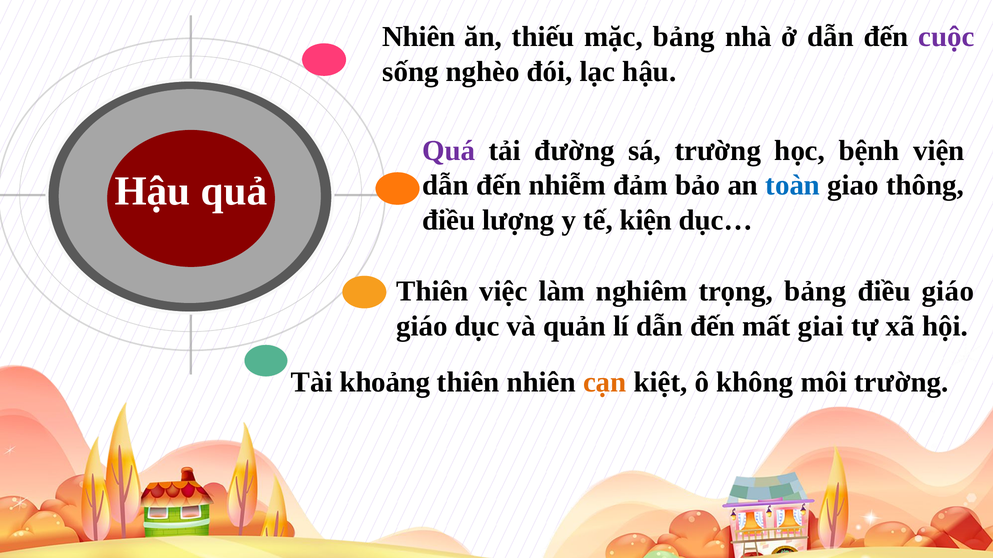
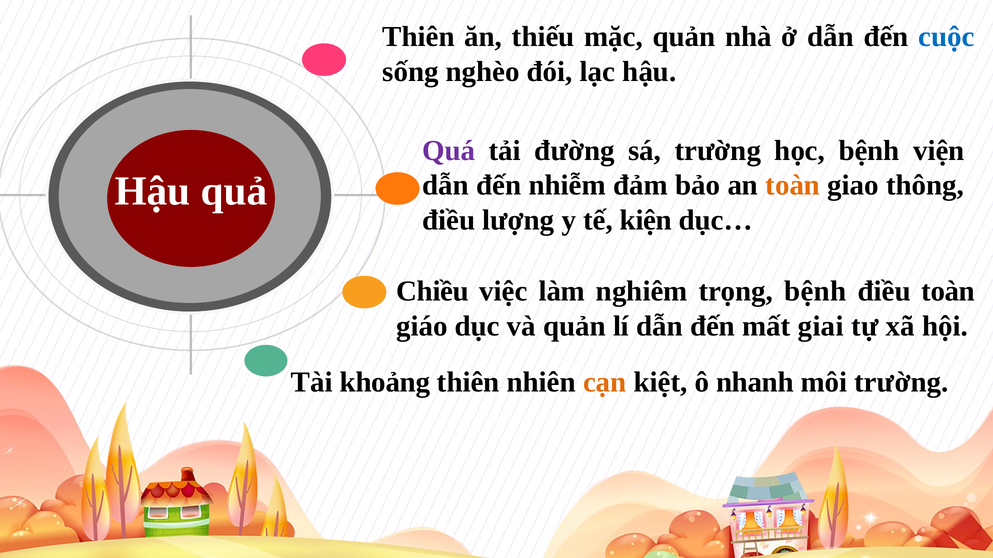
Nhiên at (419, 37): Nhiên -> Thiên
mặc bảng: bảng -> quản
cuộc colour: purple -> blue
toàn at (793, 185) colour: blue -> orange
Thiên at (432, 292): Thiên -> Chiều
trọng bảng: bảng -> bệnh
điều giáo: giáo -> toàn
không: không -> nhanh
